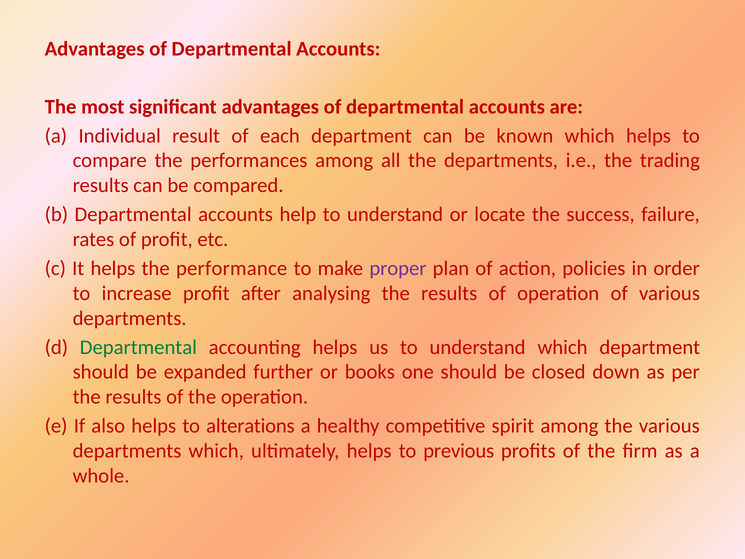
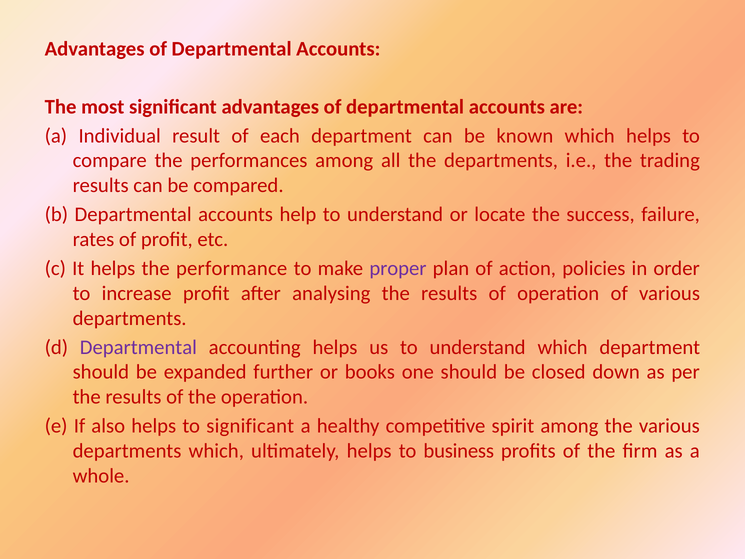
Departmental at (138, 347) colour: green -> purple
to alterations: alterations -> significant
previous: previous -> business
